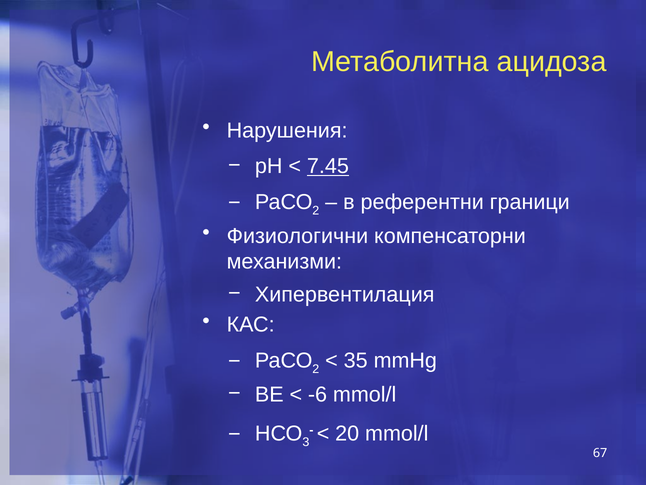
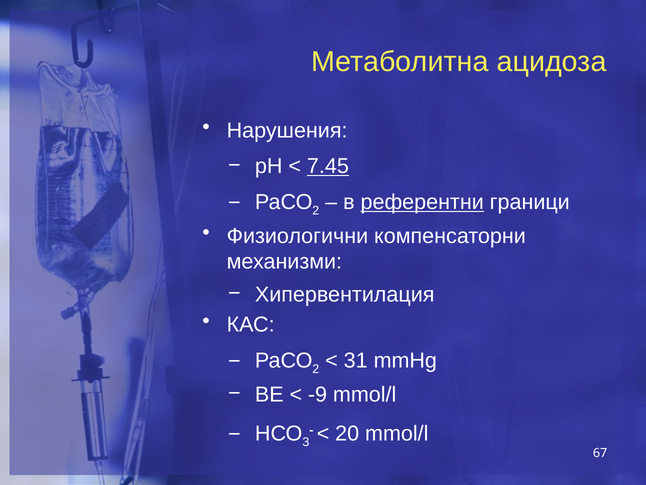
референтни underline: none -> present
35: 35 -> 31
-6: -6 -> -9
